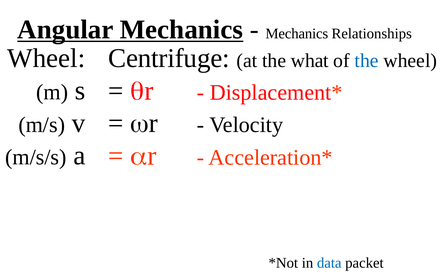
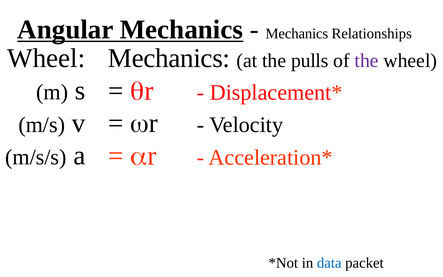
Centrifuge at (169, 58): Centrifuge -> Mechanics
what: what -> pulls
the at (367, 61) colour: blue -> purple
